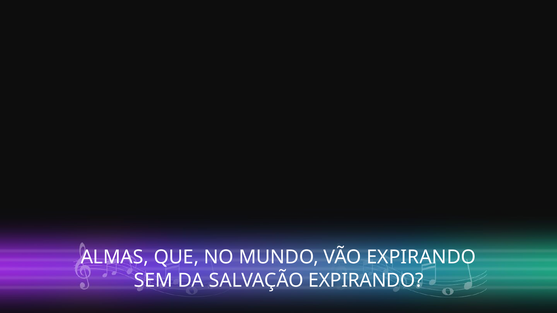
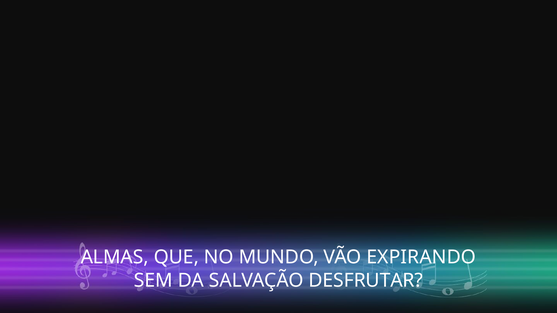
SALVAÇÃO EXPIRANDO: EXPIRANDO -> DESFRUTAR
